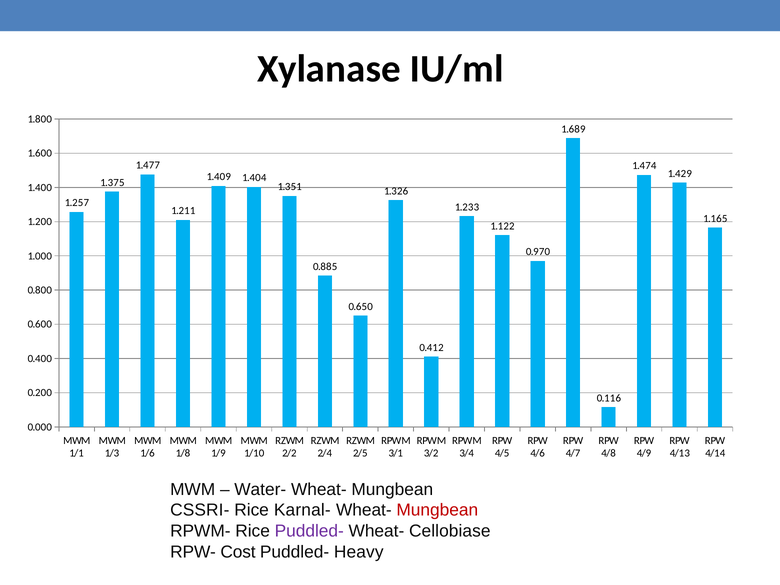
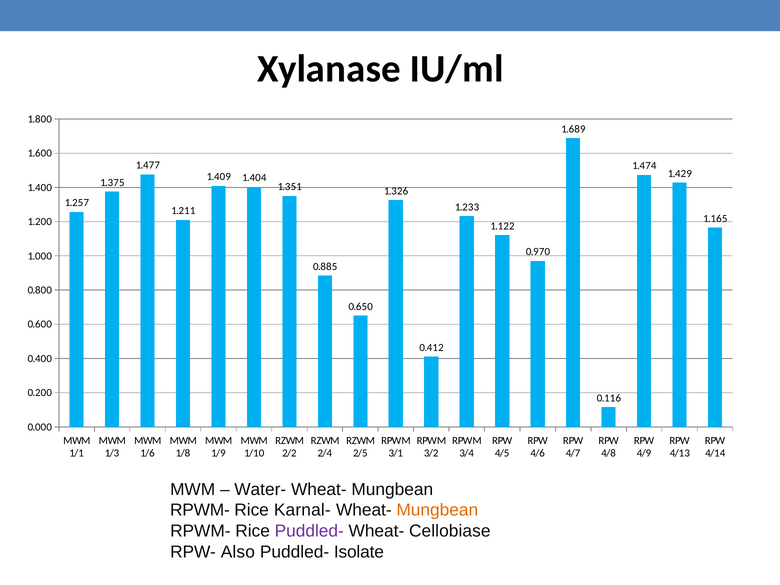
CSSRI- at (200, 510): CSSRI- -> RPWM-
Mungbean at (437, 510) colour: red -> orange
Cost: Cost -> Also
Heavy: Heavy -> Isolate
